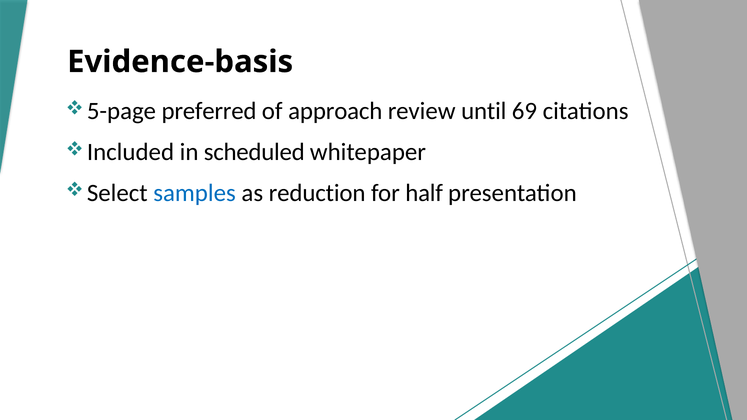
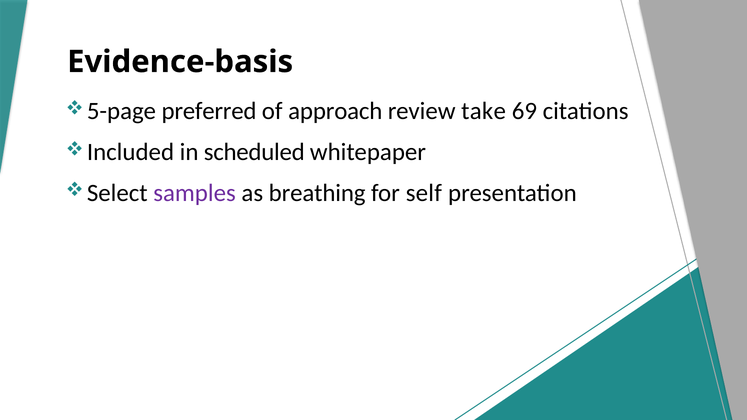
until: until -> take
samples colour: blue -> purple
reduction: reduction -> breathing
half: half -> self
